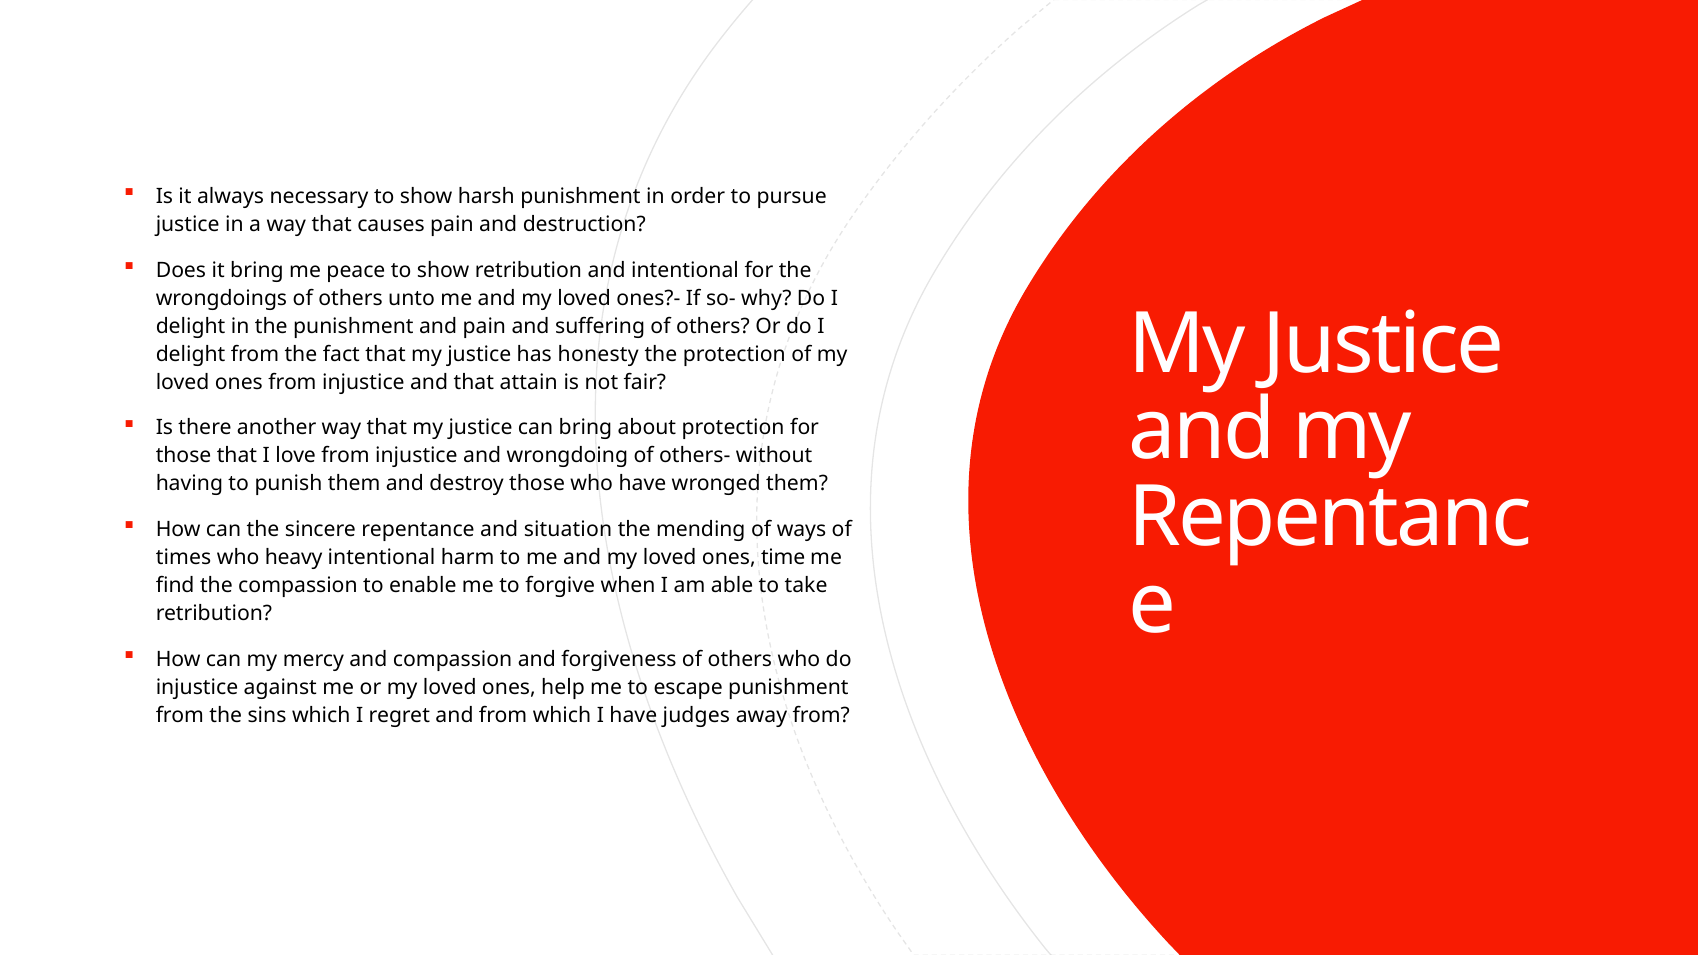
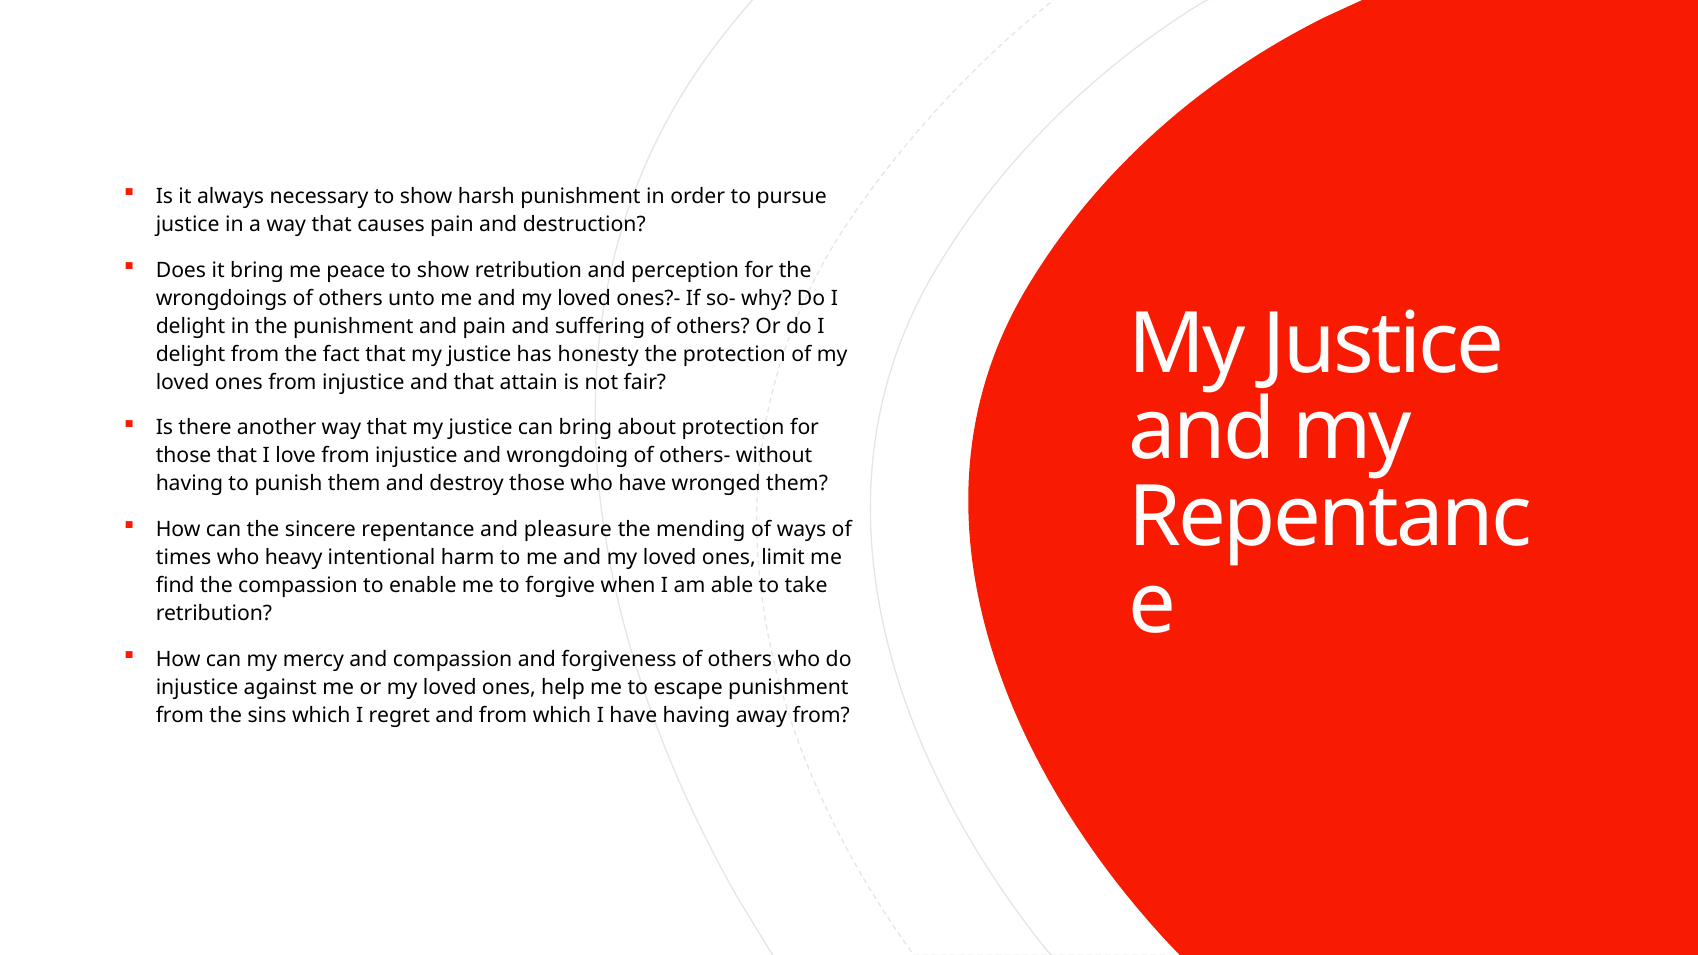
and intentional: intentional -> perception
situation: situation -> pleasure
time: time -> limit
have judges: judges -> having
